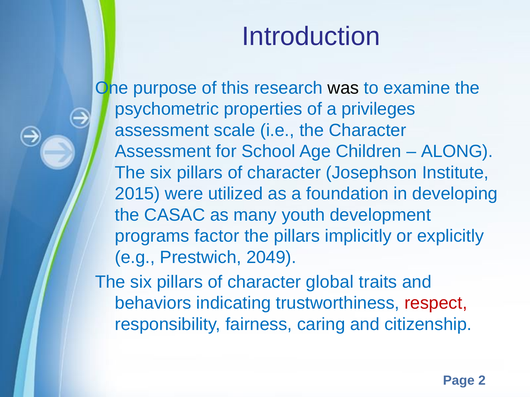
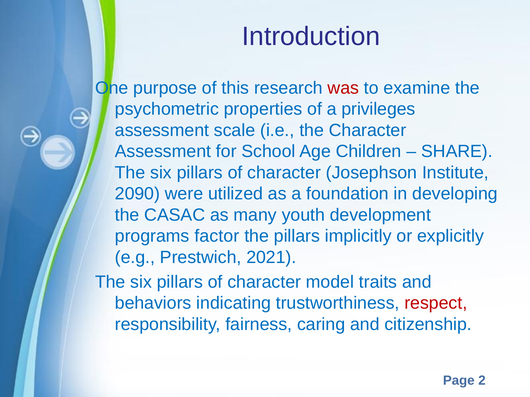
was colour: black -> red
ALONG: ALONG -> SHARE
2015: 2015 -> 2090
2049: 2049 -> 2021
global: global -> model
